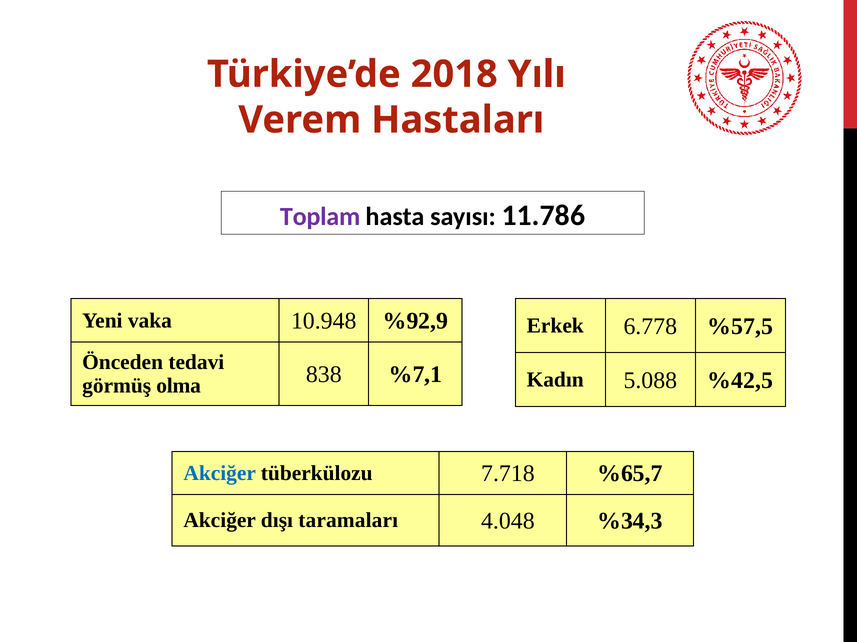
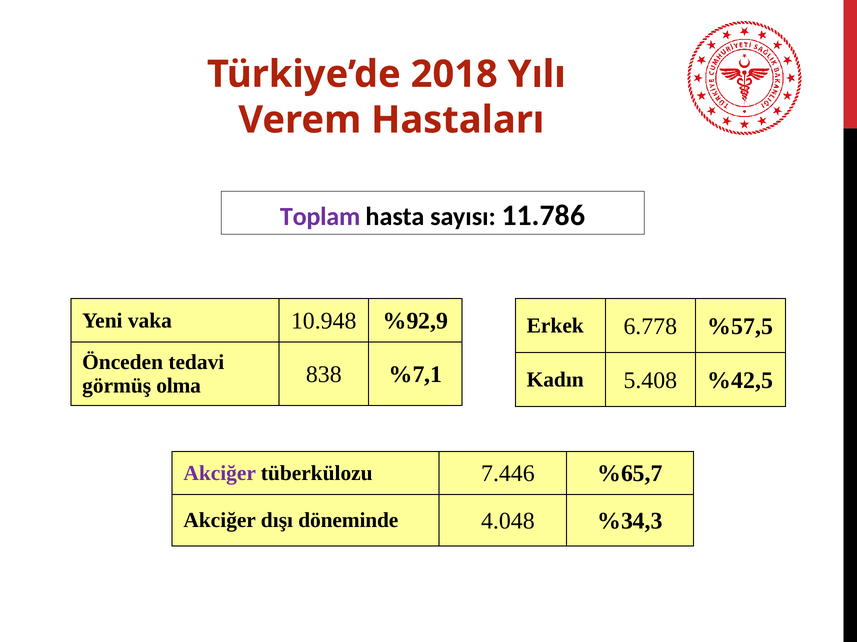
5.088: 5.088 -> 5.408
Akciğer at (220, 474) colour: blue -> purple
7.718: 7.718 -> 7.446
taramaları: taramaları -> döneminde
